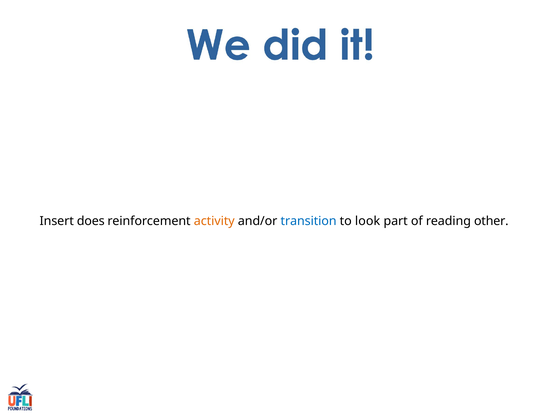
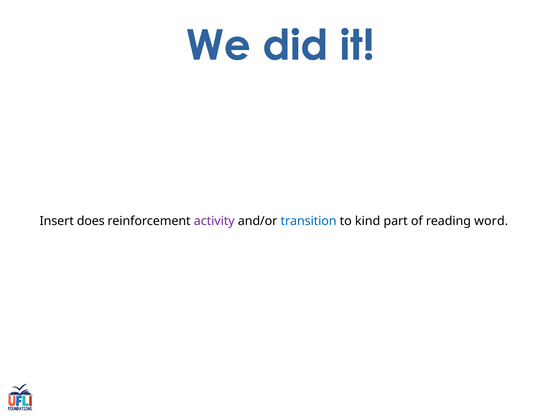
activity colour: orange -> purple
look: look -> kind
other: other -> word
